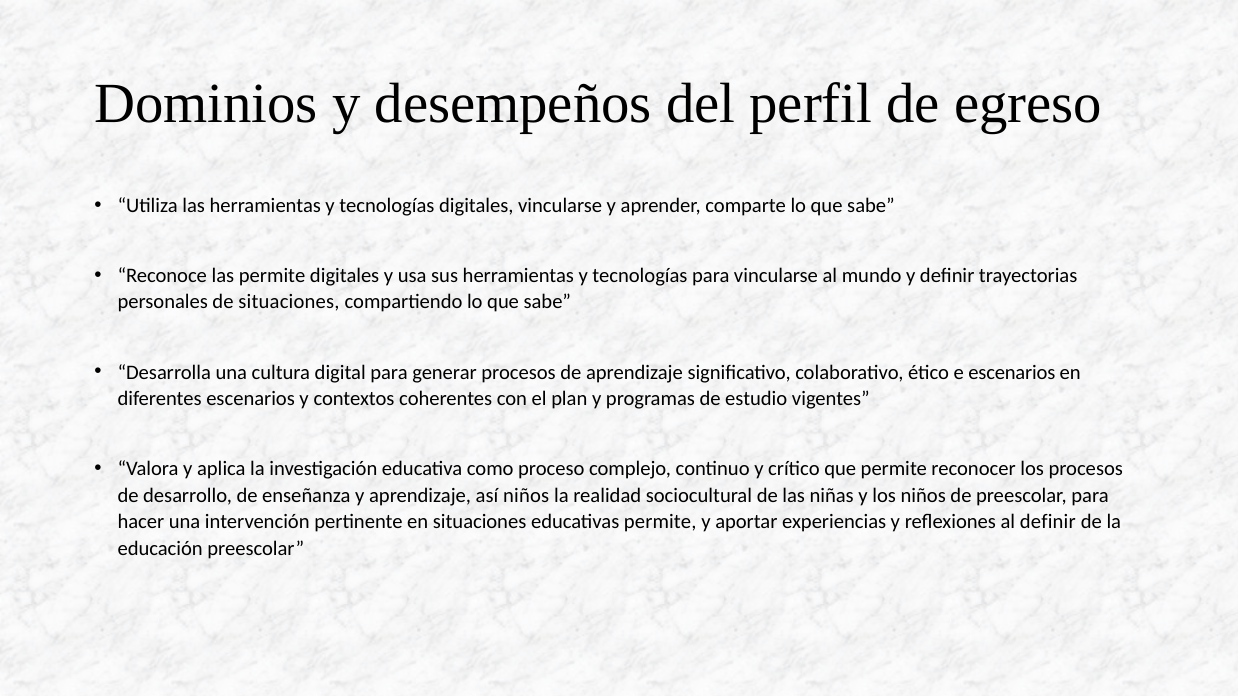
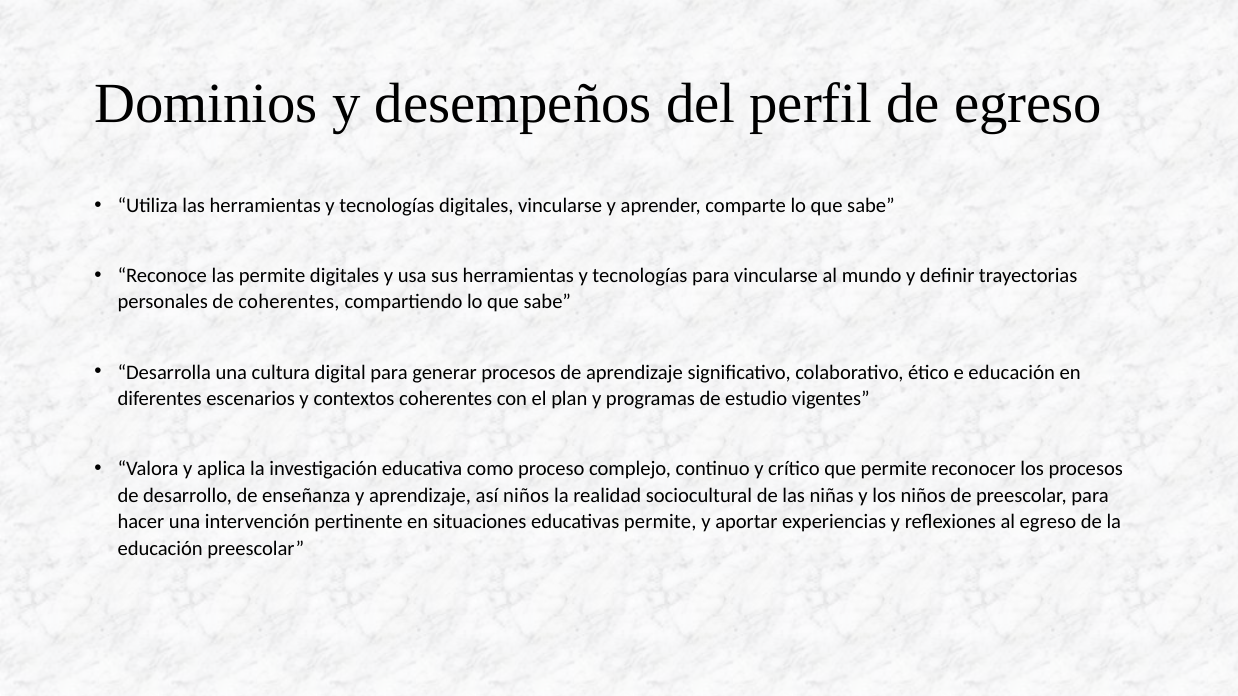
de situaciones: situaciones -> coherentes
e escenarios: escenarios -> educación
al definir: definir -> egreso
